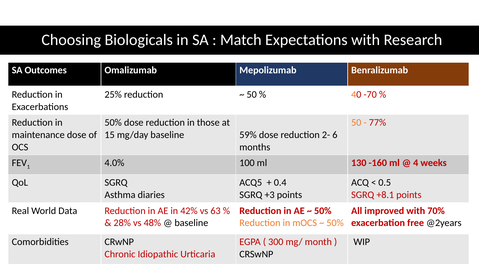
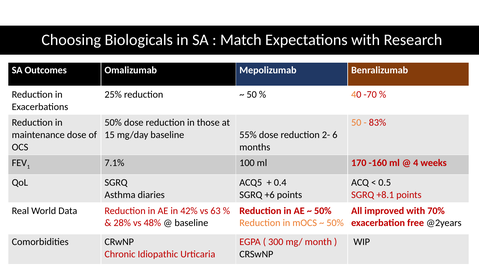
77%: 77% -> 83%
59%: 59% -> 55%
4.0%: 4.0% -> 7.1%
130: 130 -> 170
+3: +3 -> +6
